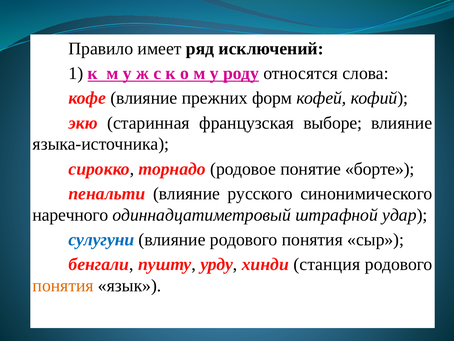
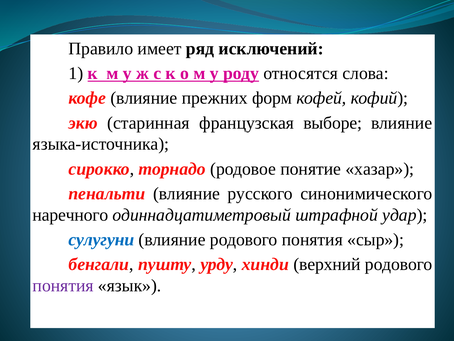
борте: борте -> хазар
станция: станция -> верхний
понятия at (63, 285) colour: orange -> purple
